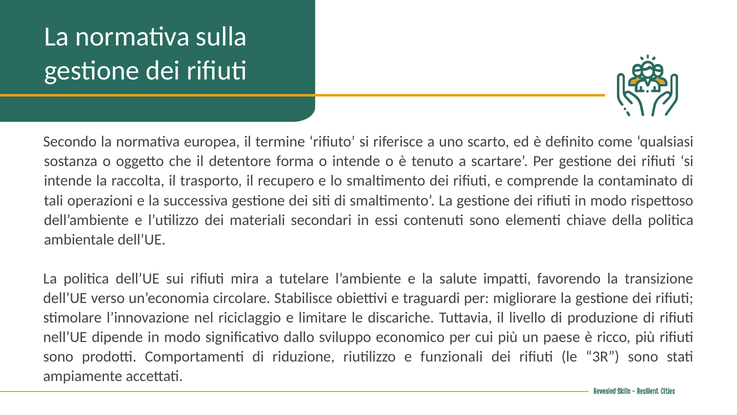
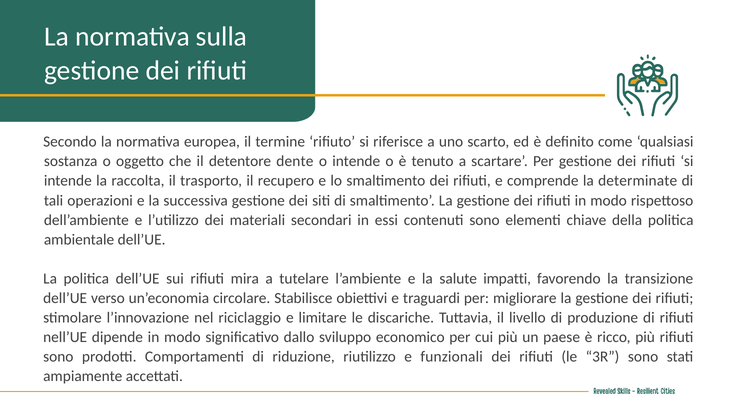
forma: forma -> dente
contaminato: contaminato -> determinate
